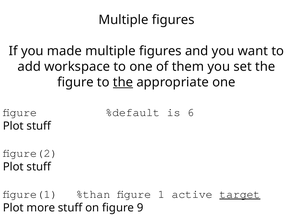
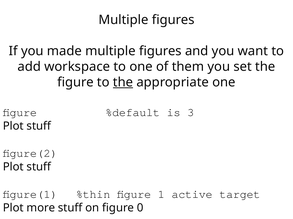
6: 6 -> 3
%than: %than -> %thin
target underline: present -> none
9: 9 -> 0
